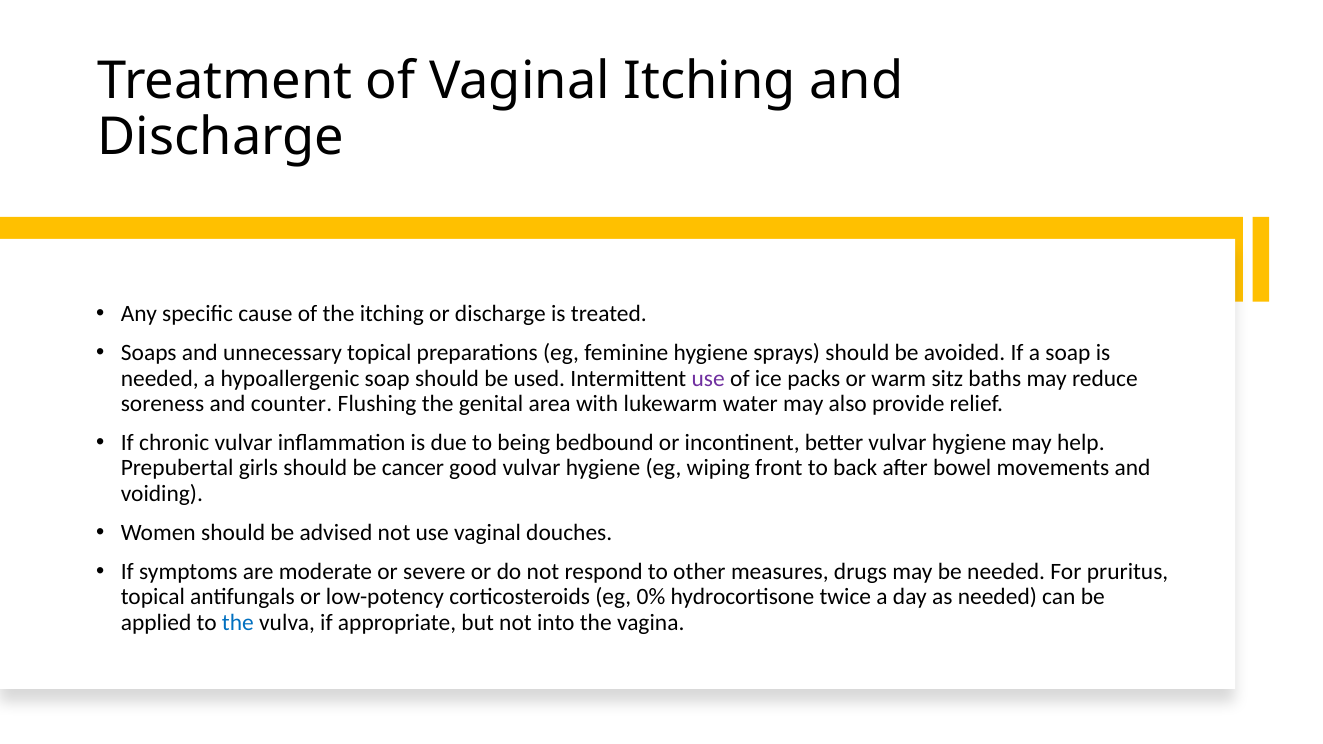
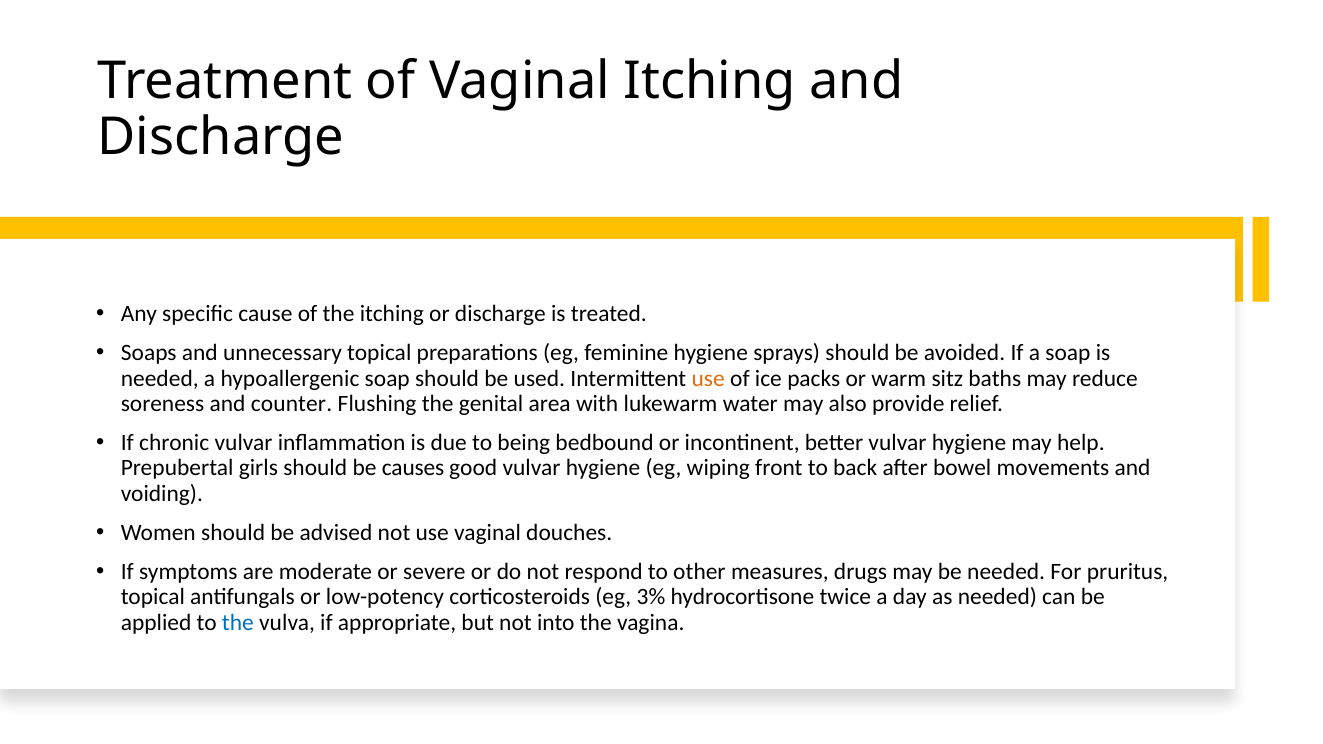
use at (708, 378) colour: purple -> orange
cancer: cancer -> causes
0%: 0% -> 3%
